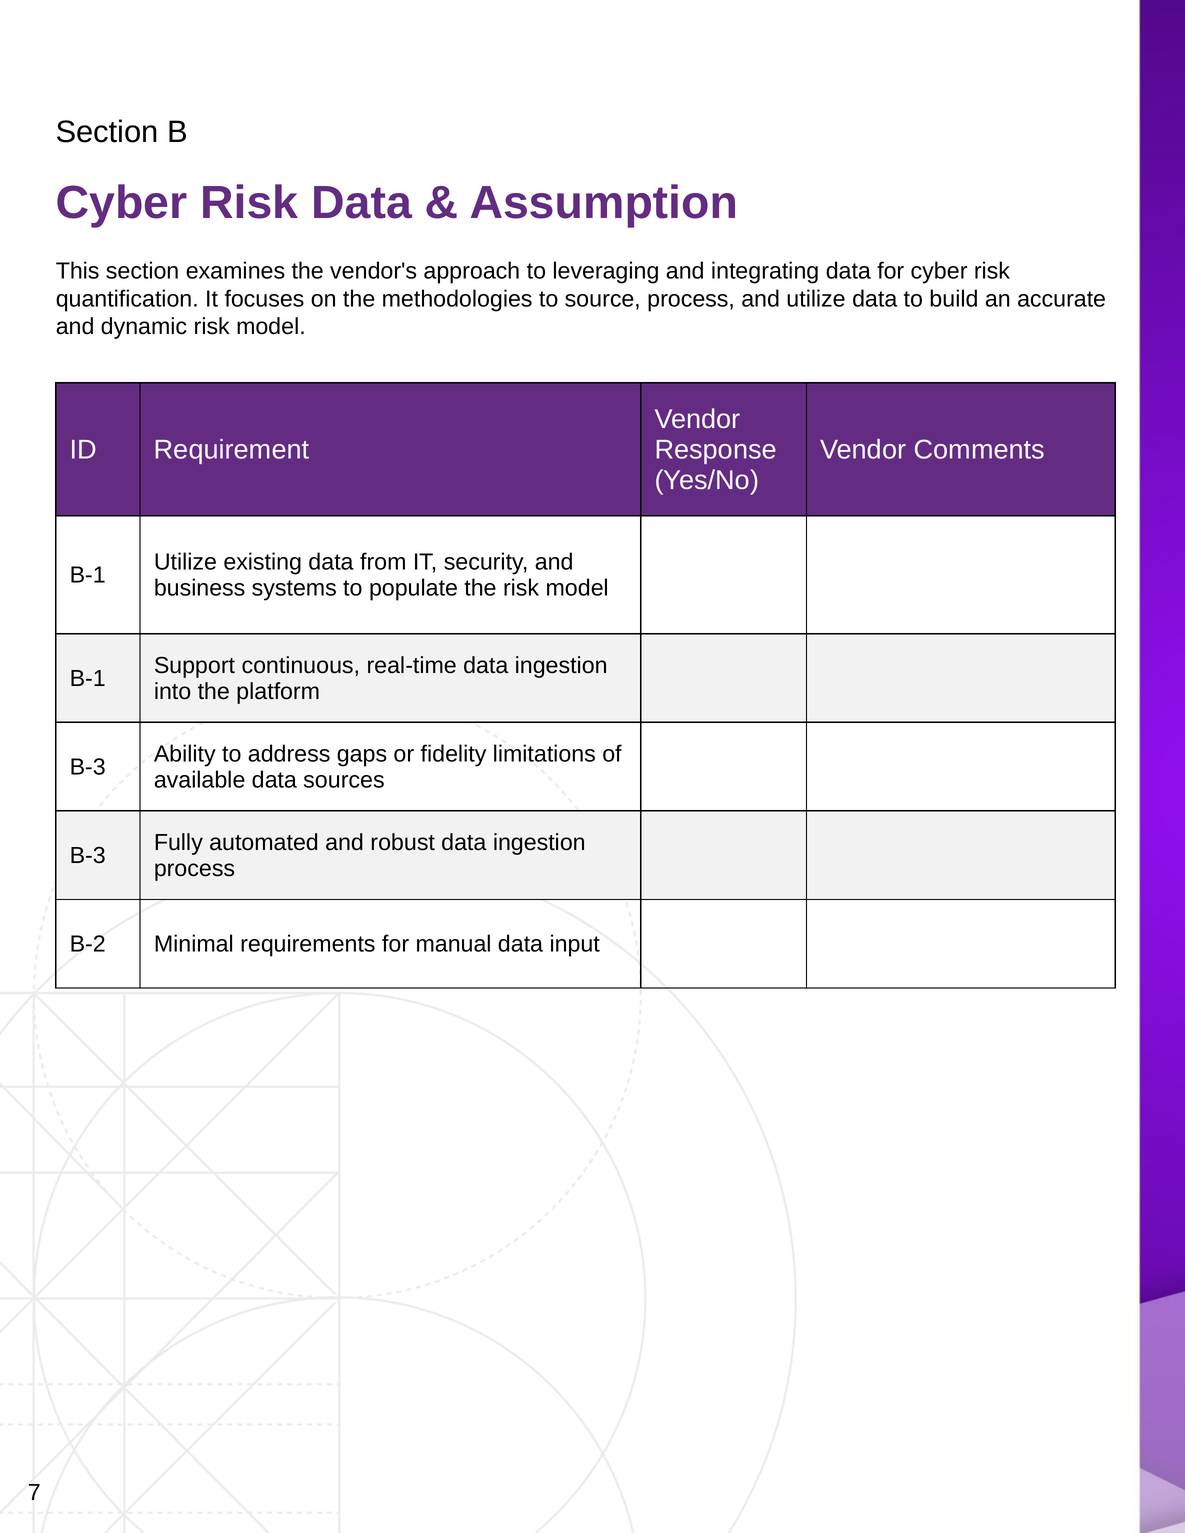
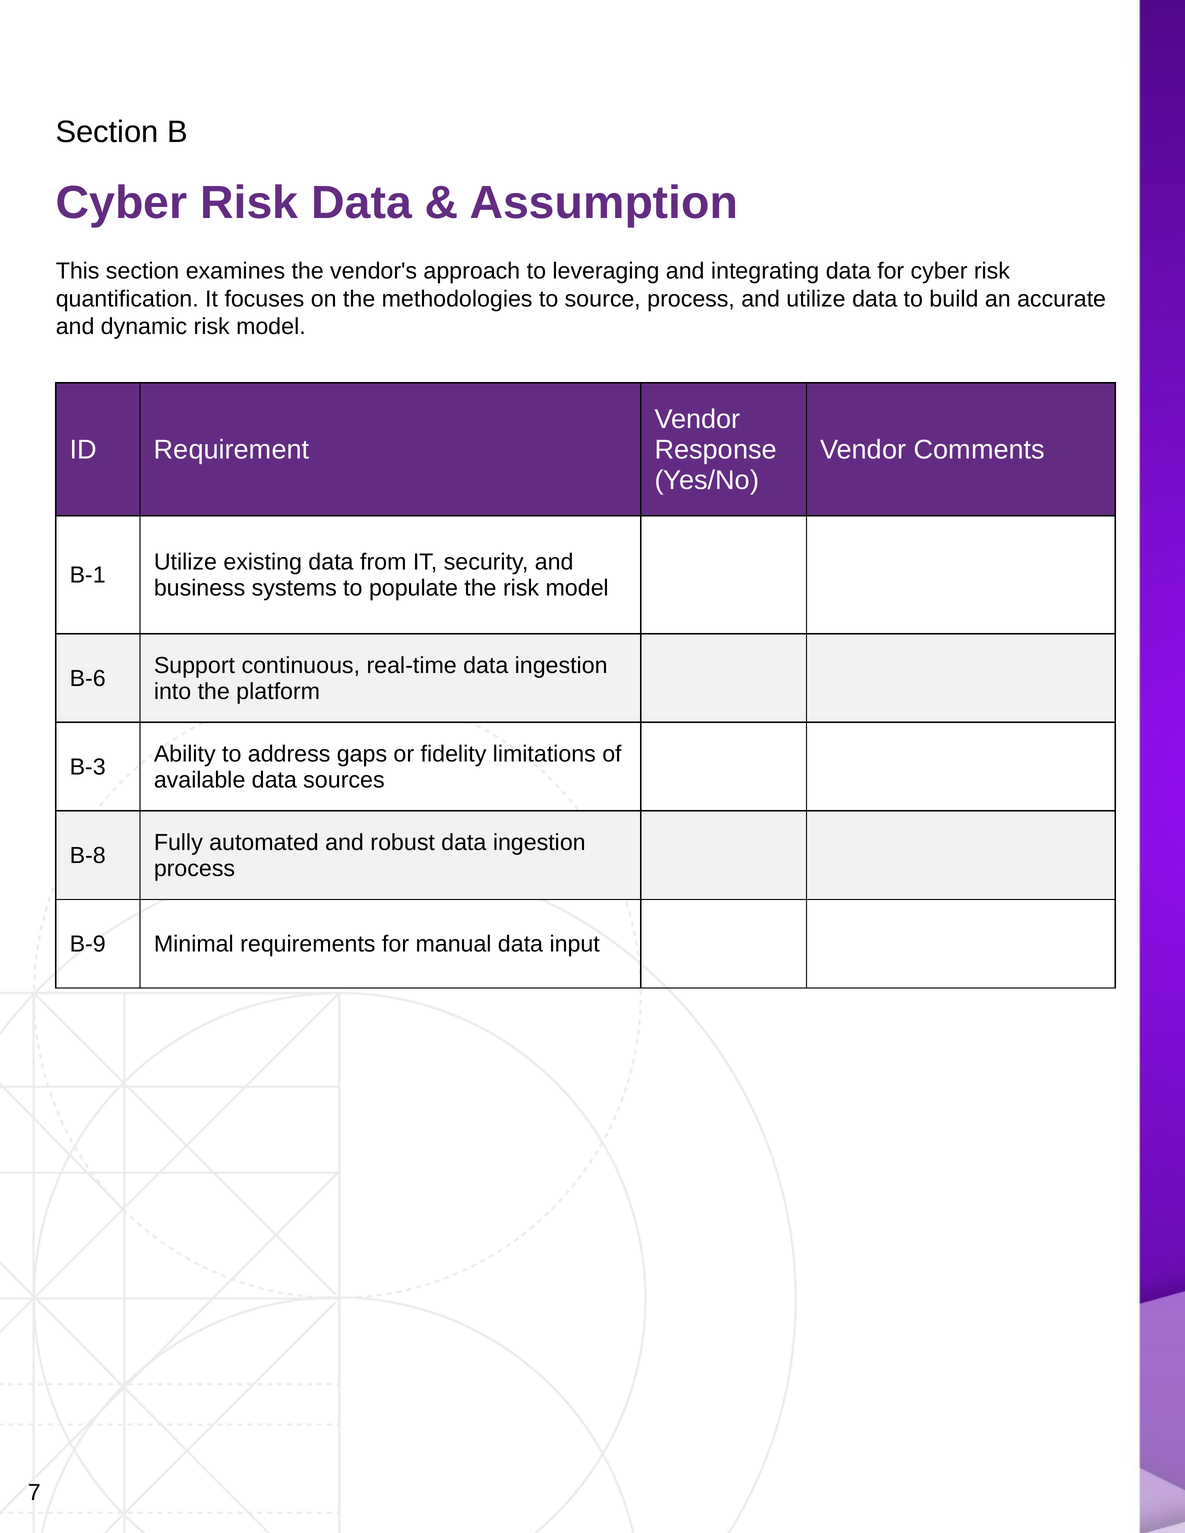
B-1 at (88, 679): B-1 -> B-6
B-3 at (88, 856): B-3 -> B-8
B-2: B-2 -> B-9
